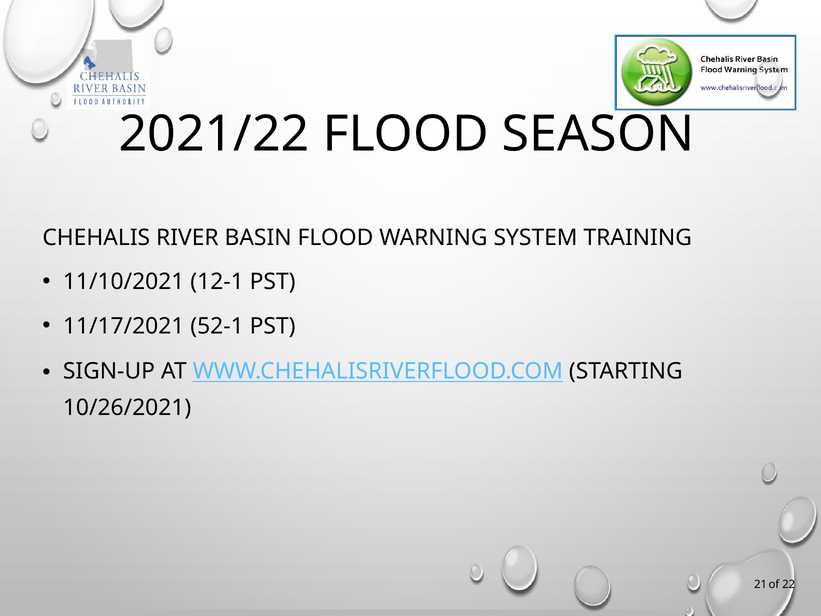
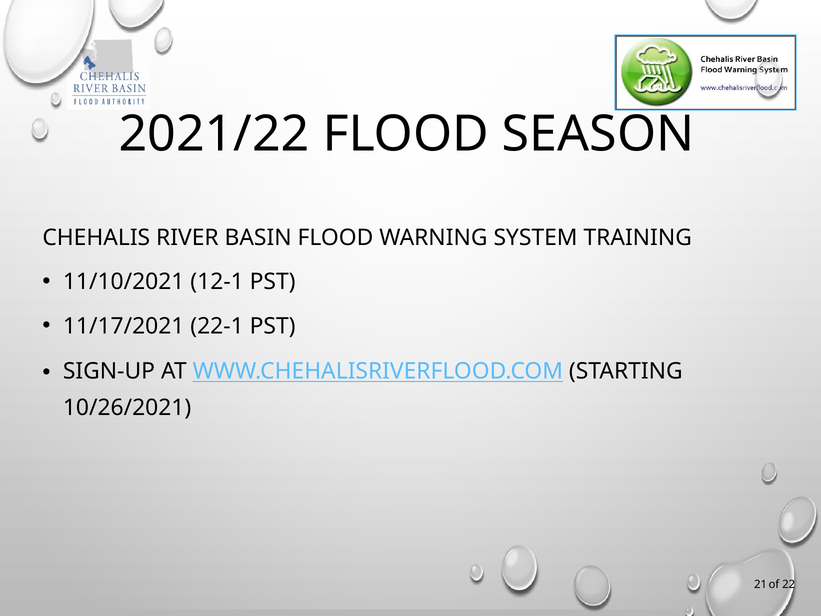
52-1: 52-1 -> 22-1
